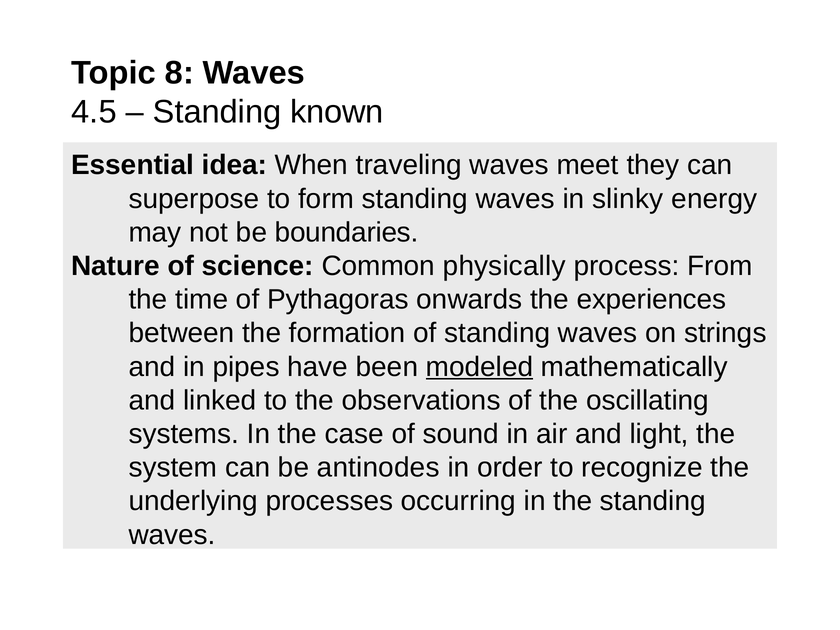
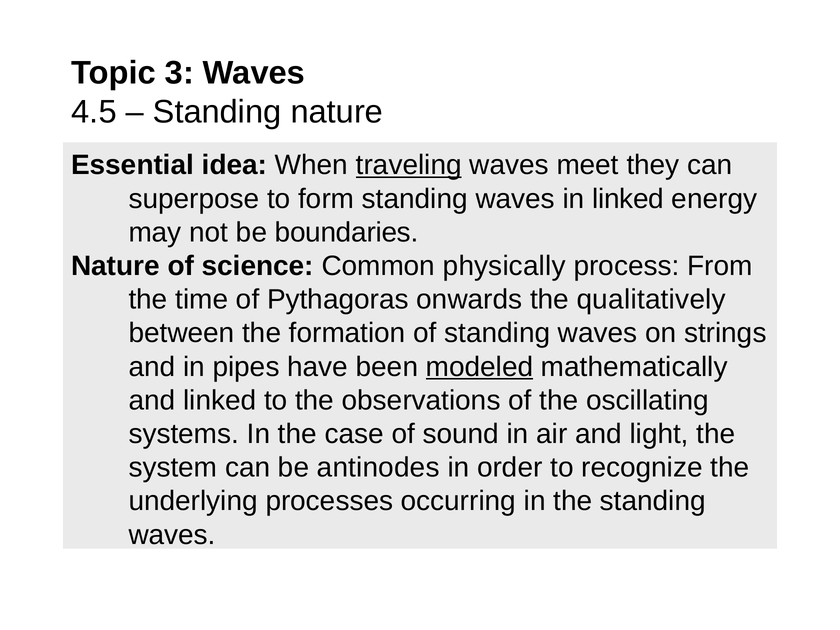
8: 8 -> 3
Standing known: known -> nature
traveling underline: none -> present
in slinky: slinky -> linked
experiences: experiences -> qualitatively
